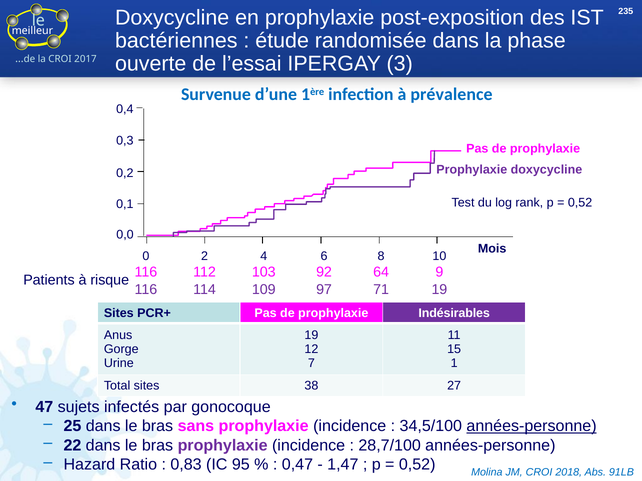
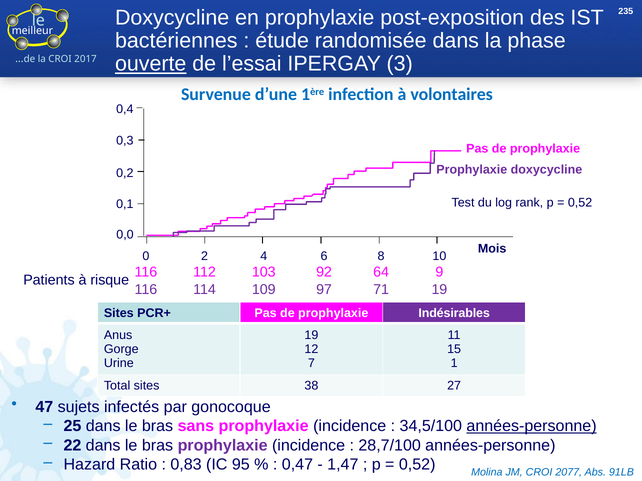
ouverte underline: none -> present
prévalence: prévalence -> volontaires
2018: 2018 -> 2077
